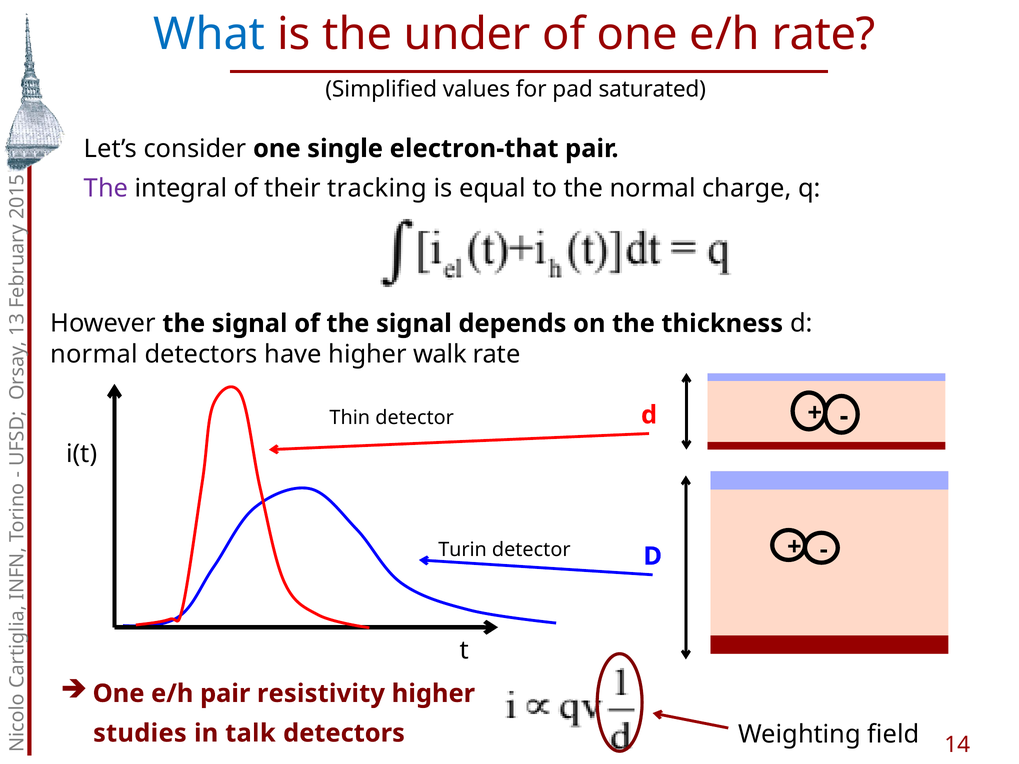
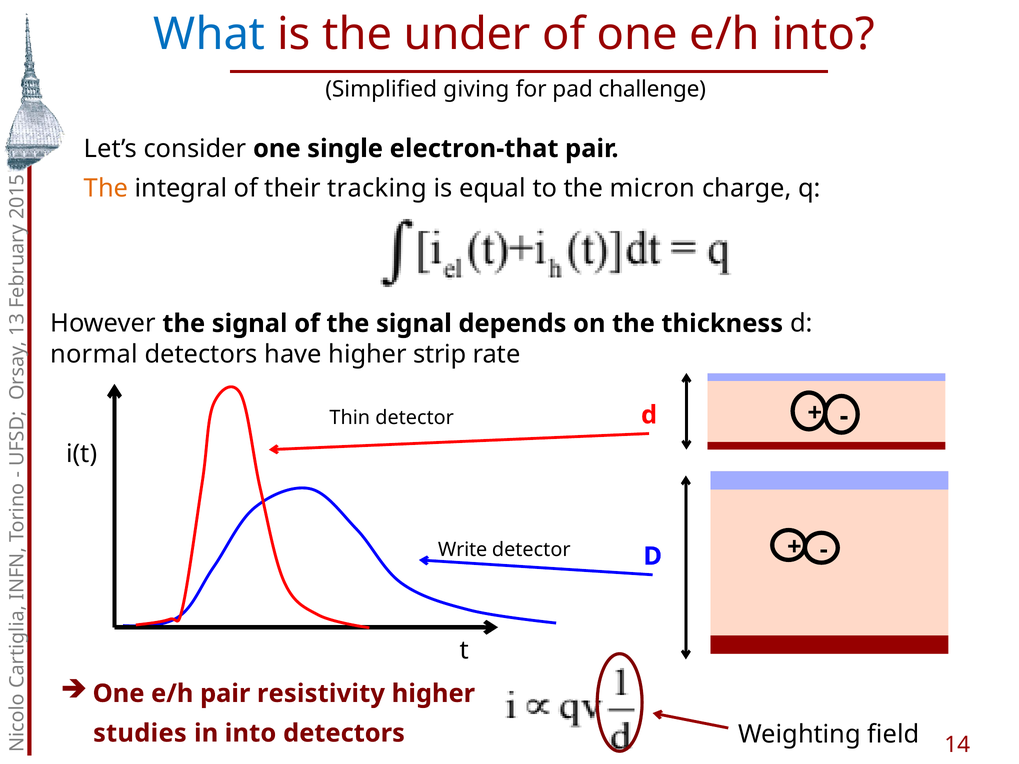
e/h rate: rate -> into
values: values -> giving
saturated: saturated -> challenge
The at (106, 188) colour: purple -> orange
the normal: normal -> micron
walk: walk -> strip
Turin: Turin -> Write
in talk: talk -> into
